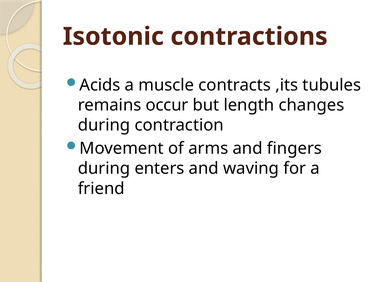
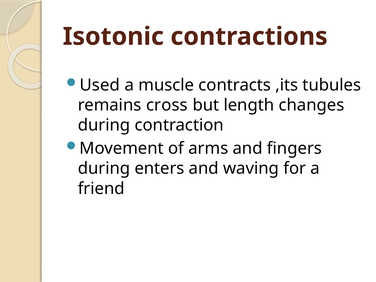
Acids: Acids -> Used
occur: occur -> cross
